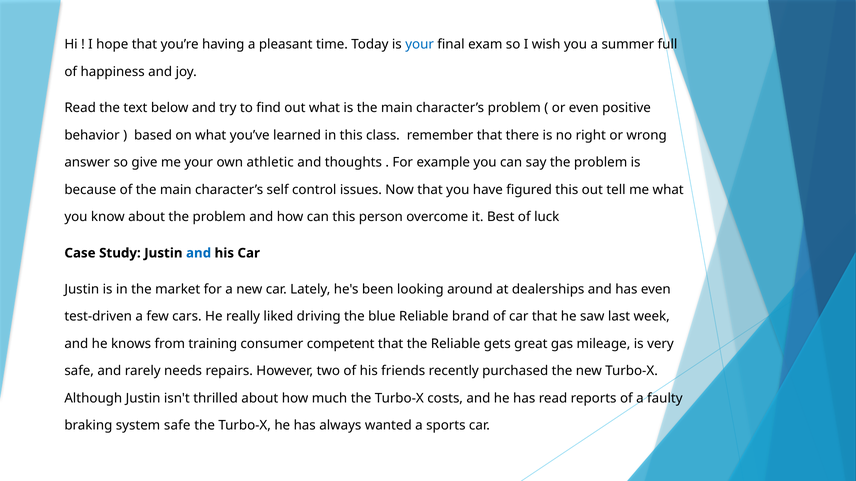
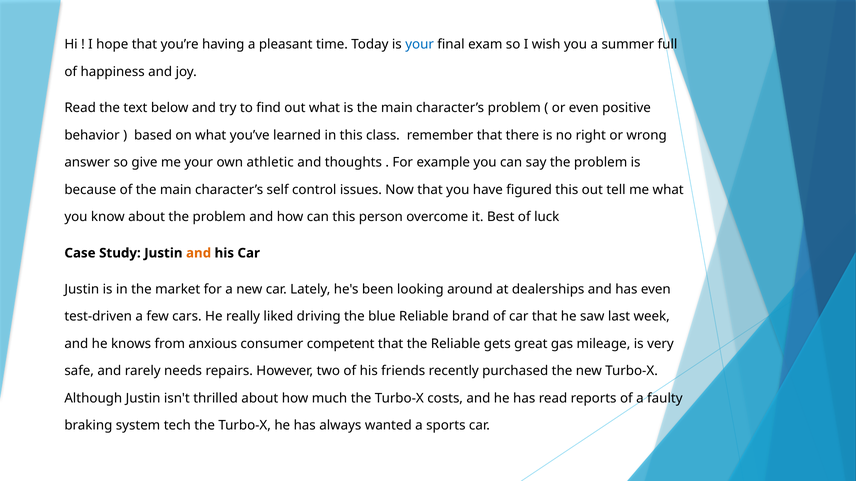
and at (199, 253) colour: blue -> orange
training: training -> anxious
system safe: safe -> tech
